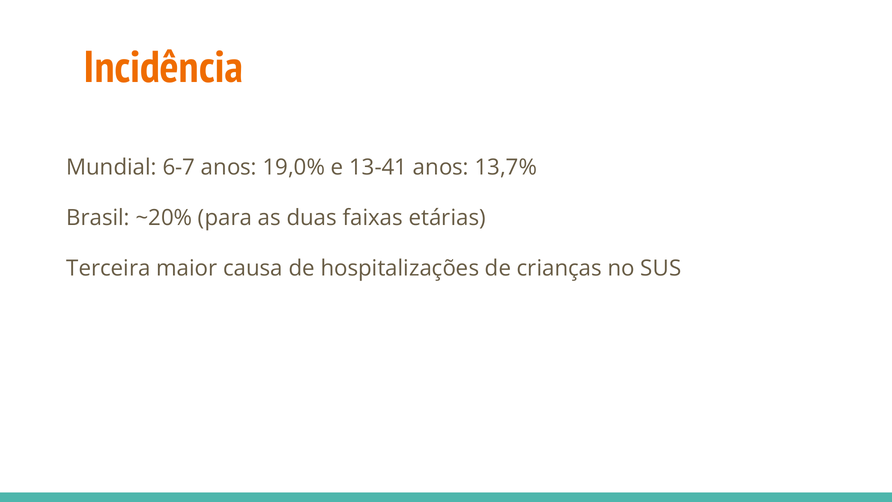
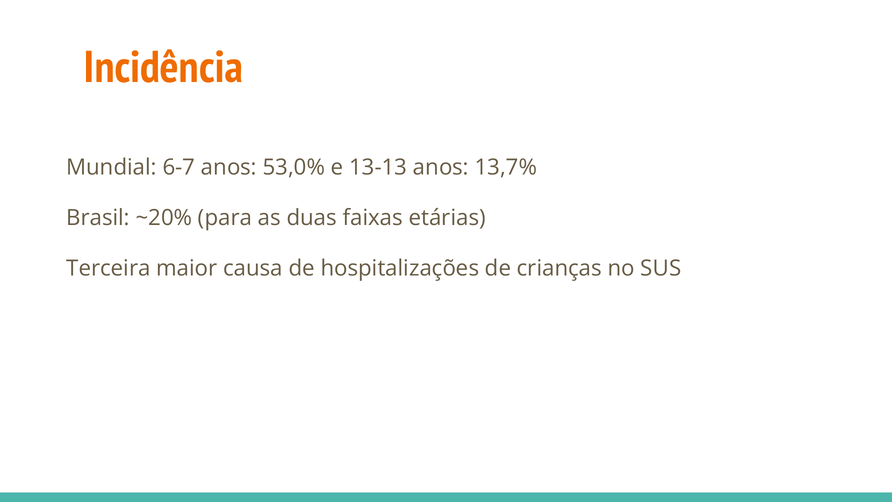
19,0%: 19,0% -> 53,0%
13-41: 13-41 -> 13-13
